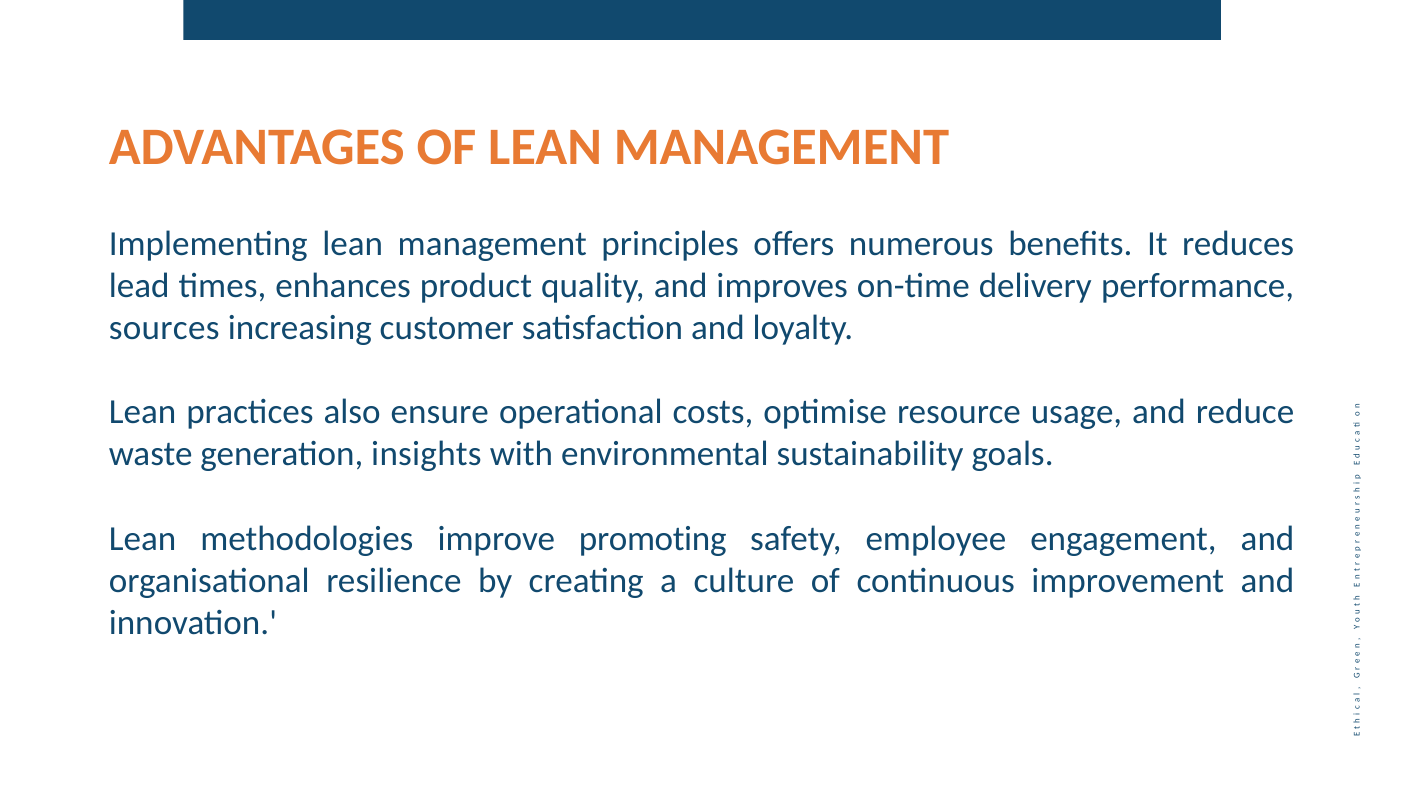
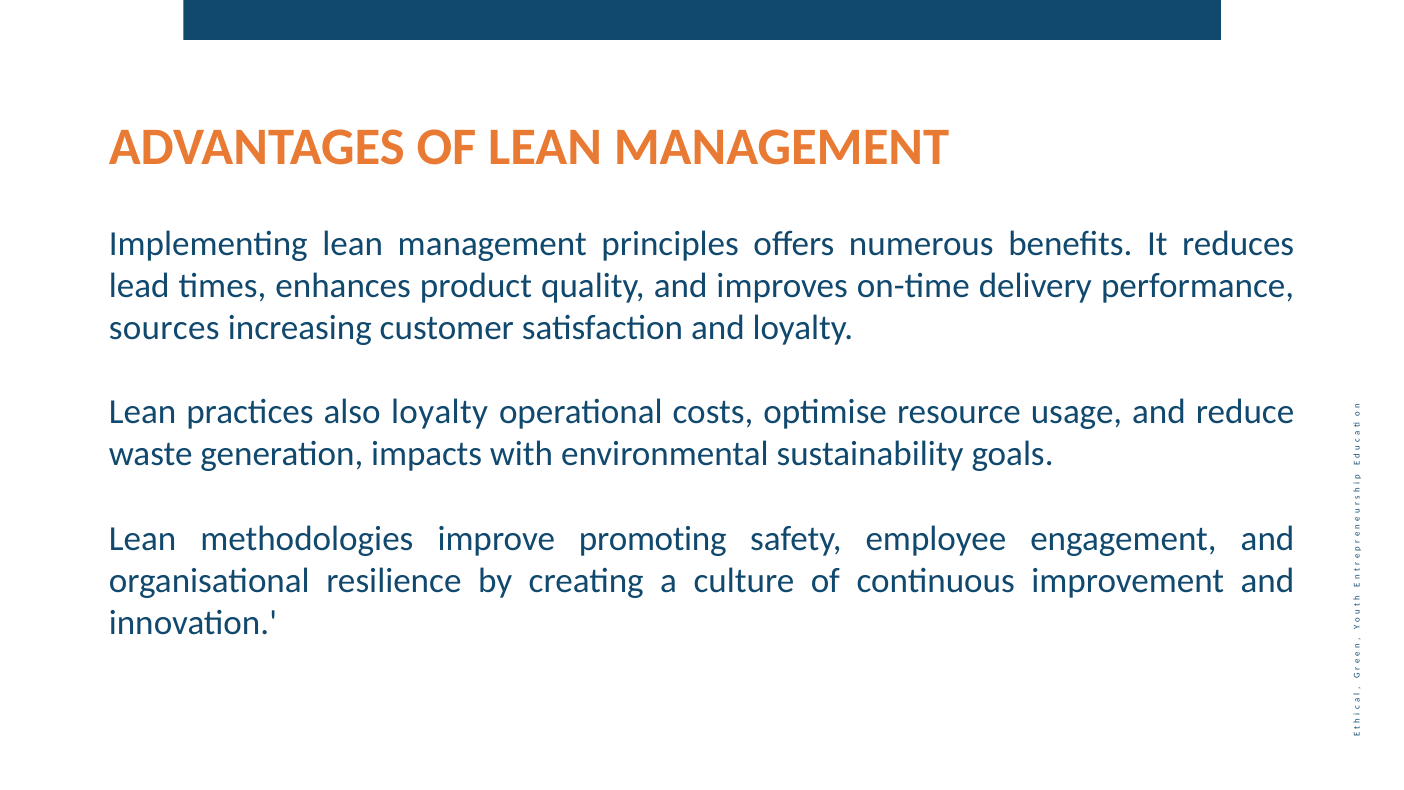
also ensure: ensure -> loyalty
insights: insights -> impacts
